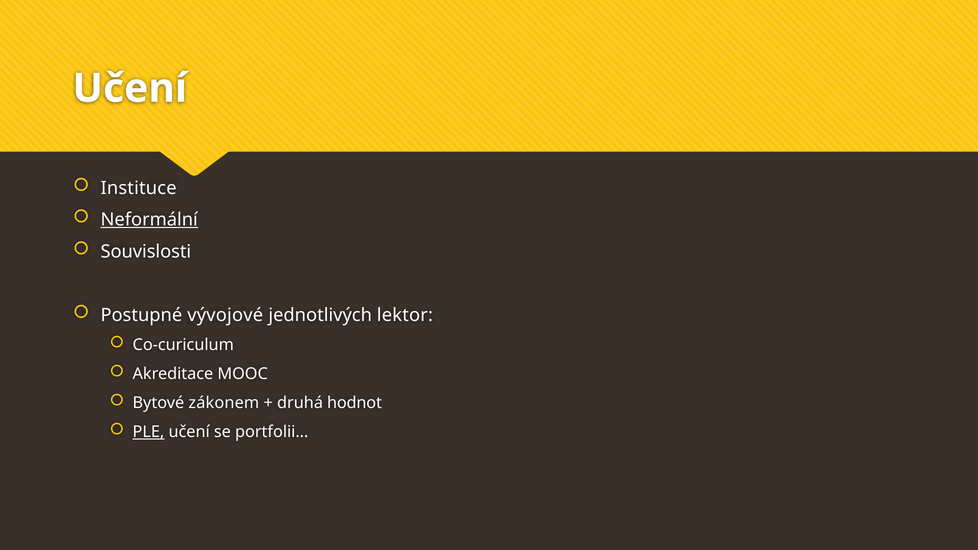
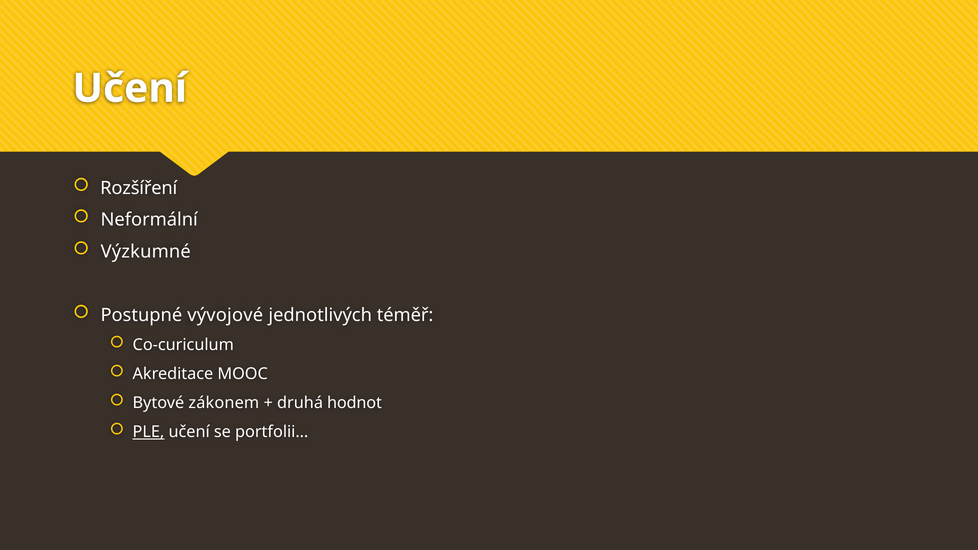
Instituce: Instituce -> Rozšíření
Neformální underline: present -> none
Souvislosti: Souvislosti -> Výzkumné
lektor: lektor -> téměř
